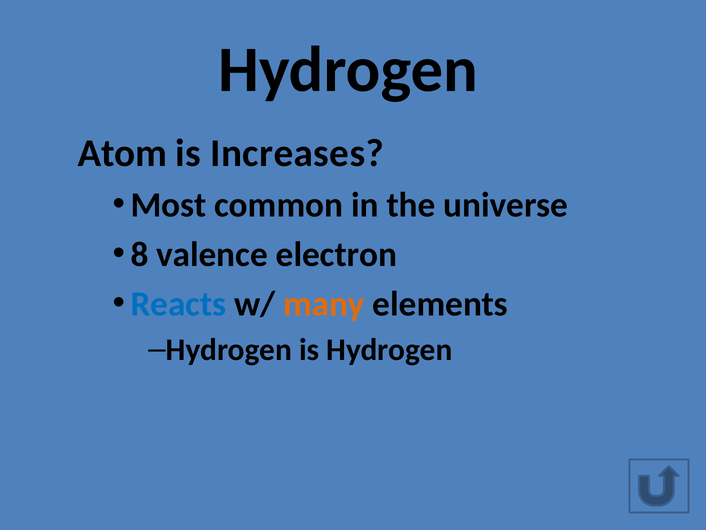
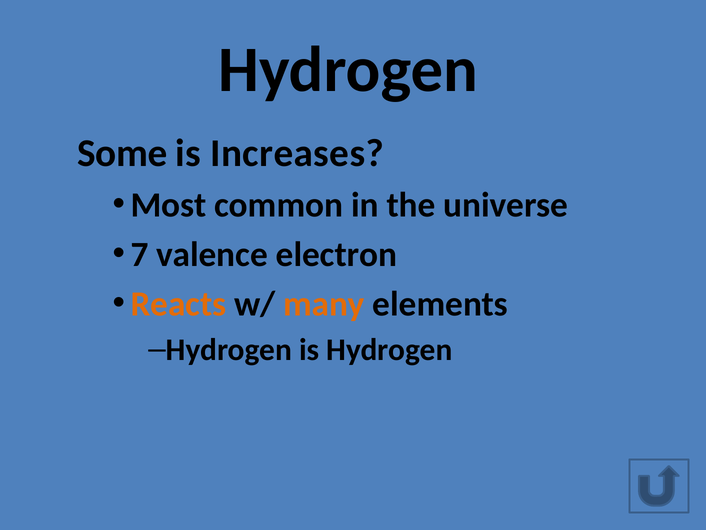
Atom: Atom -> Some
8: 8 -> 7
Reacts colour: blue -> orange
